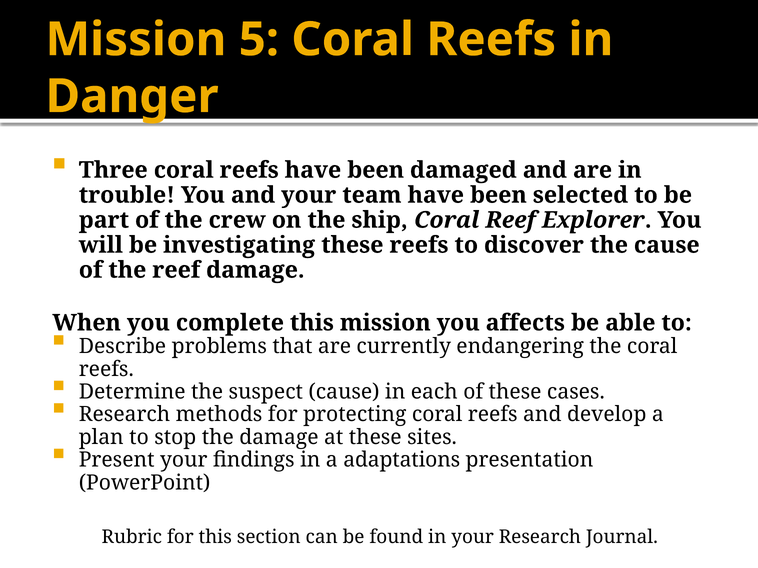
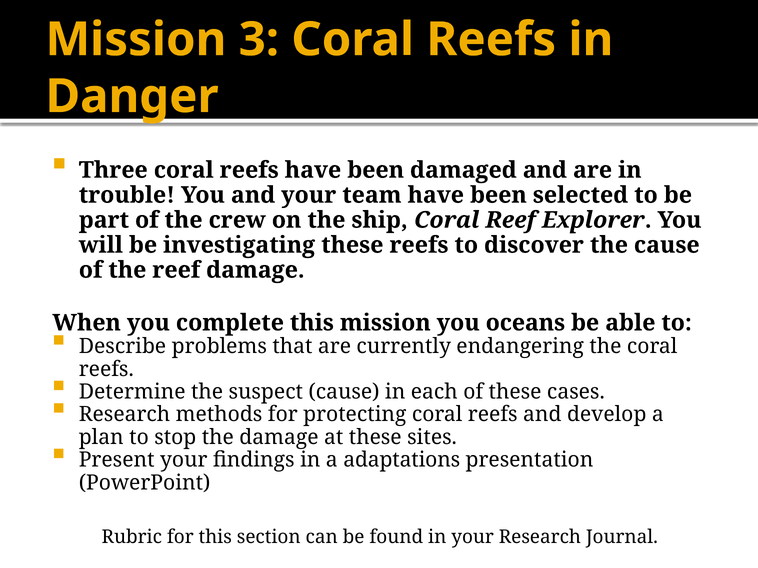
5: 5 -> 3
affects: affects -> oceans
